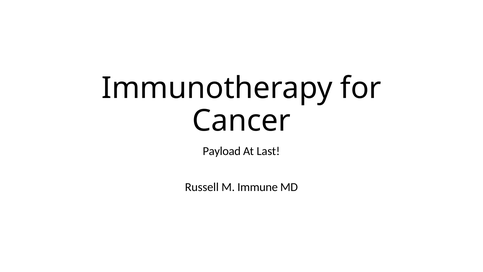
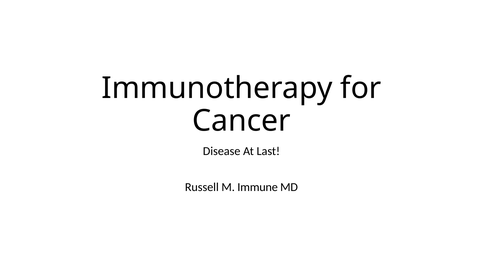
Payload: Payload -> Disease
